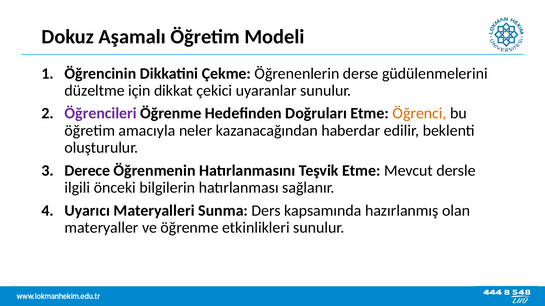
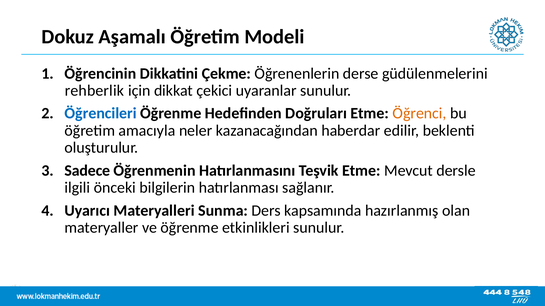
düzeltme: düzeltme -> rehberlik
Öğrencileri colour: purple -> blue
Derece: Derece -> Sadece
